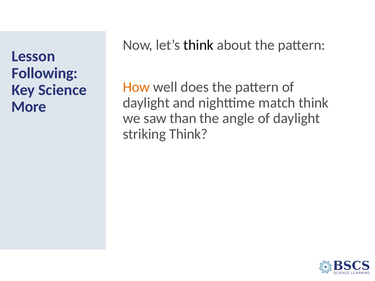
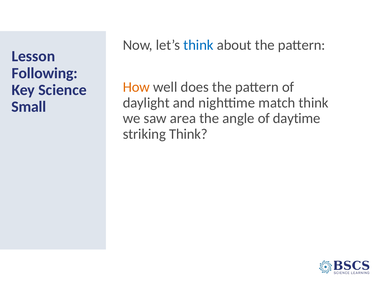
think at (199, 45) colour: black -> blue
More: More -> Small
than: than -> area
angle of daylight: daylight -> daytime
